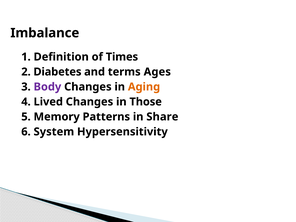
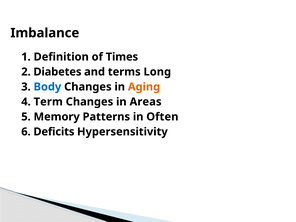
Ages: Ages -> Long
Body colour: purple -> blue
Lived: Lived -> Term
Those: Those -> Areas
Share: Share -> Often
System: System -> Deficits
